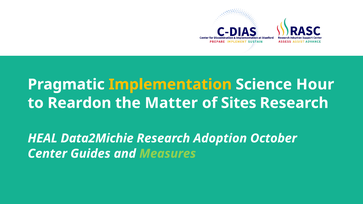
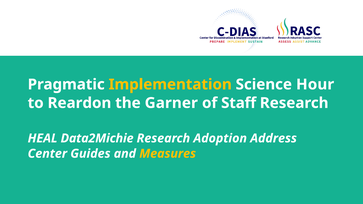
Matter: Matter -> Garner
Sites: Sites -> Staff
October: October -> Address
Measures colour: light green -> yellow
